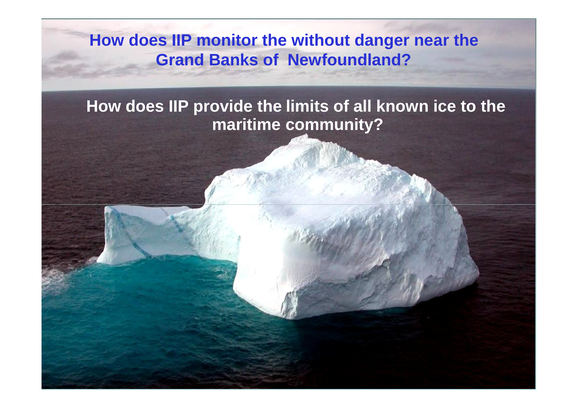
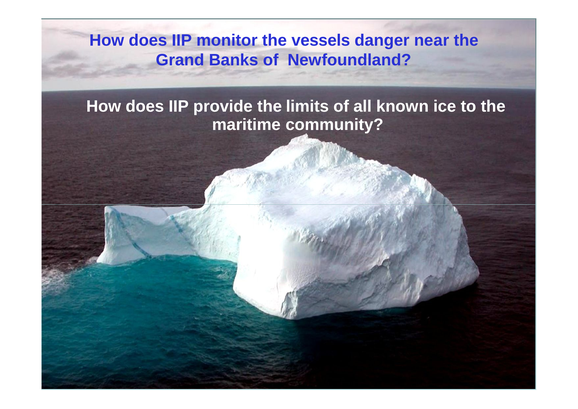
without: without -> vessels
